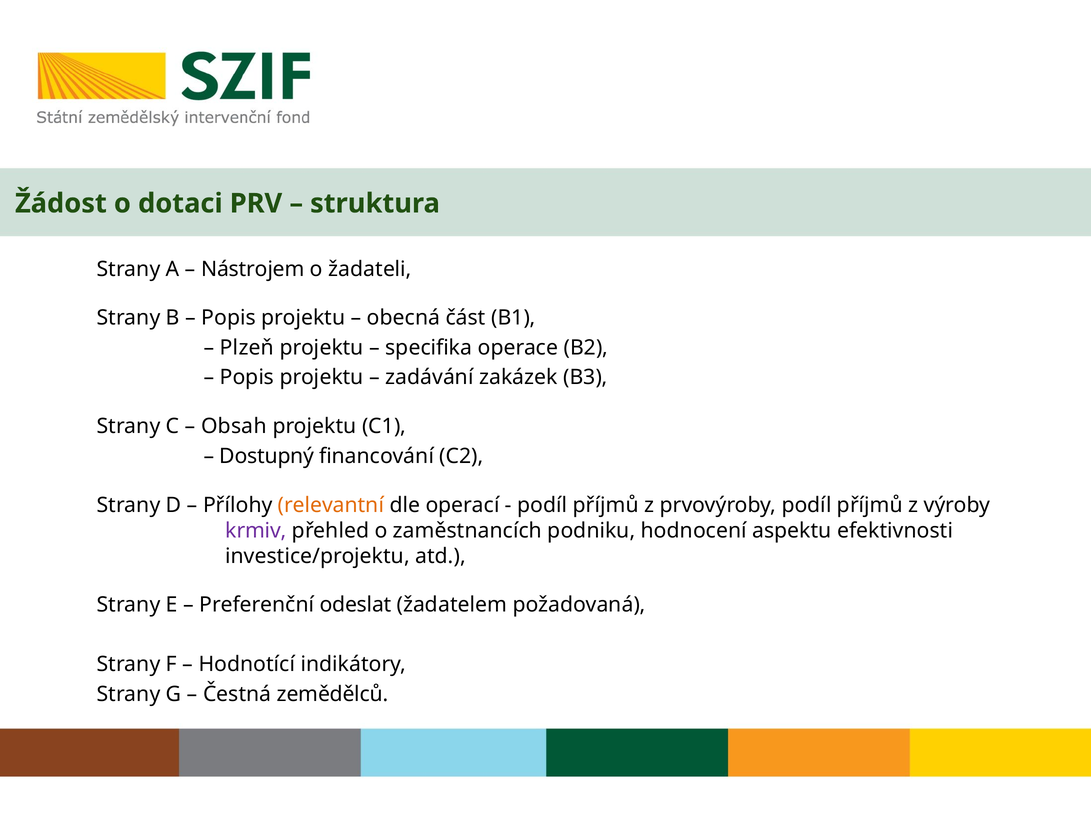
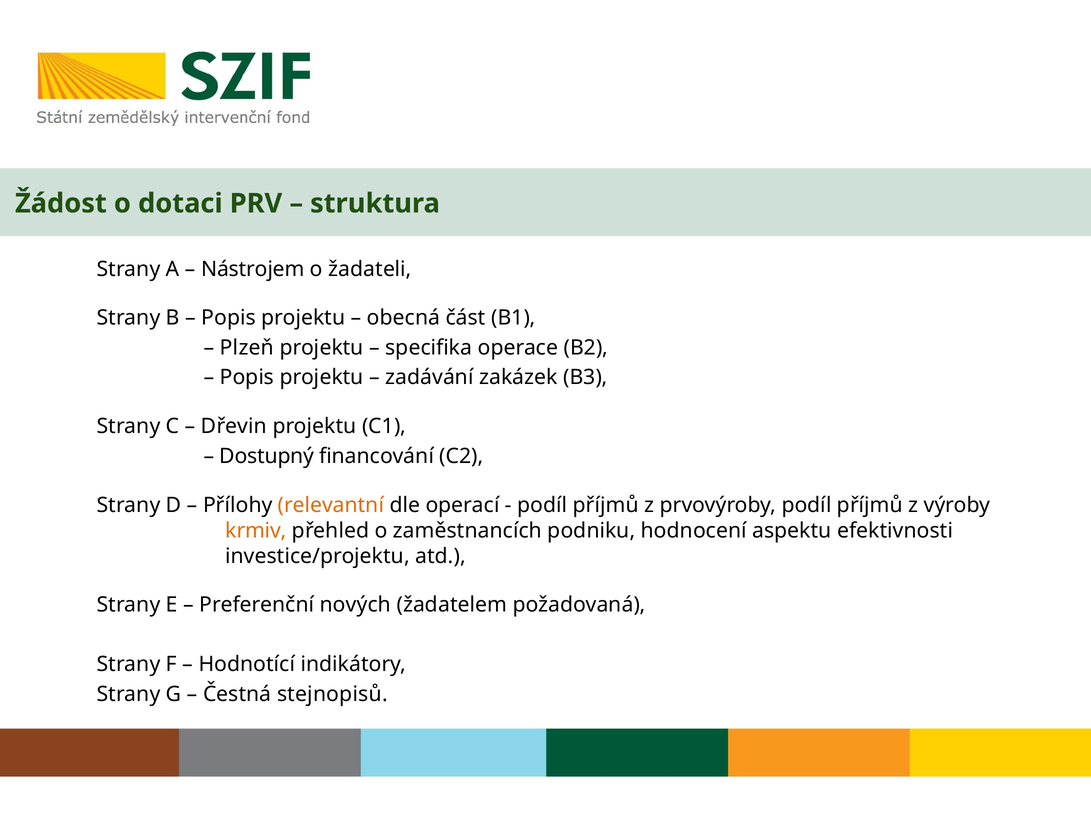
Obsah: Obsah -> Dřevin
krmiv colour: purple -> orange
odeslat: odeslat -> nových
zemědělců: zemědělců -> stejnopisů
